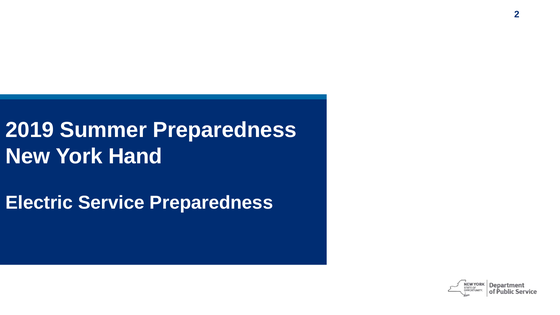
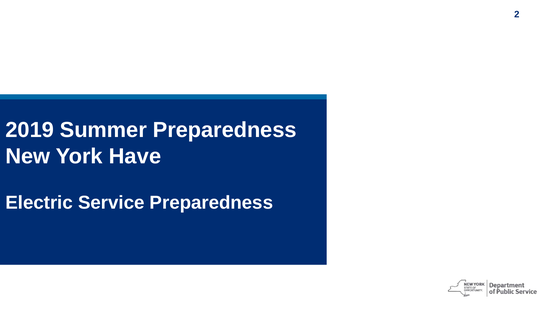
Hand: Hand -> Have
